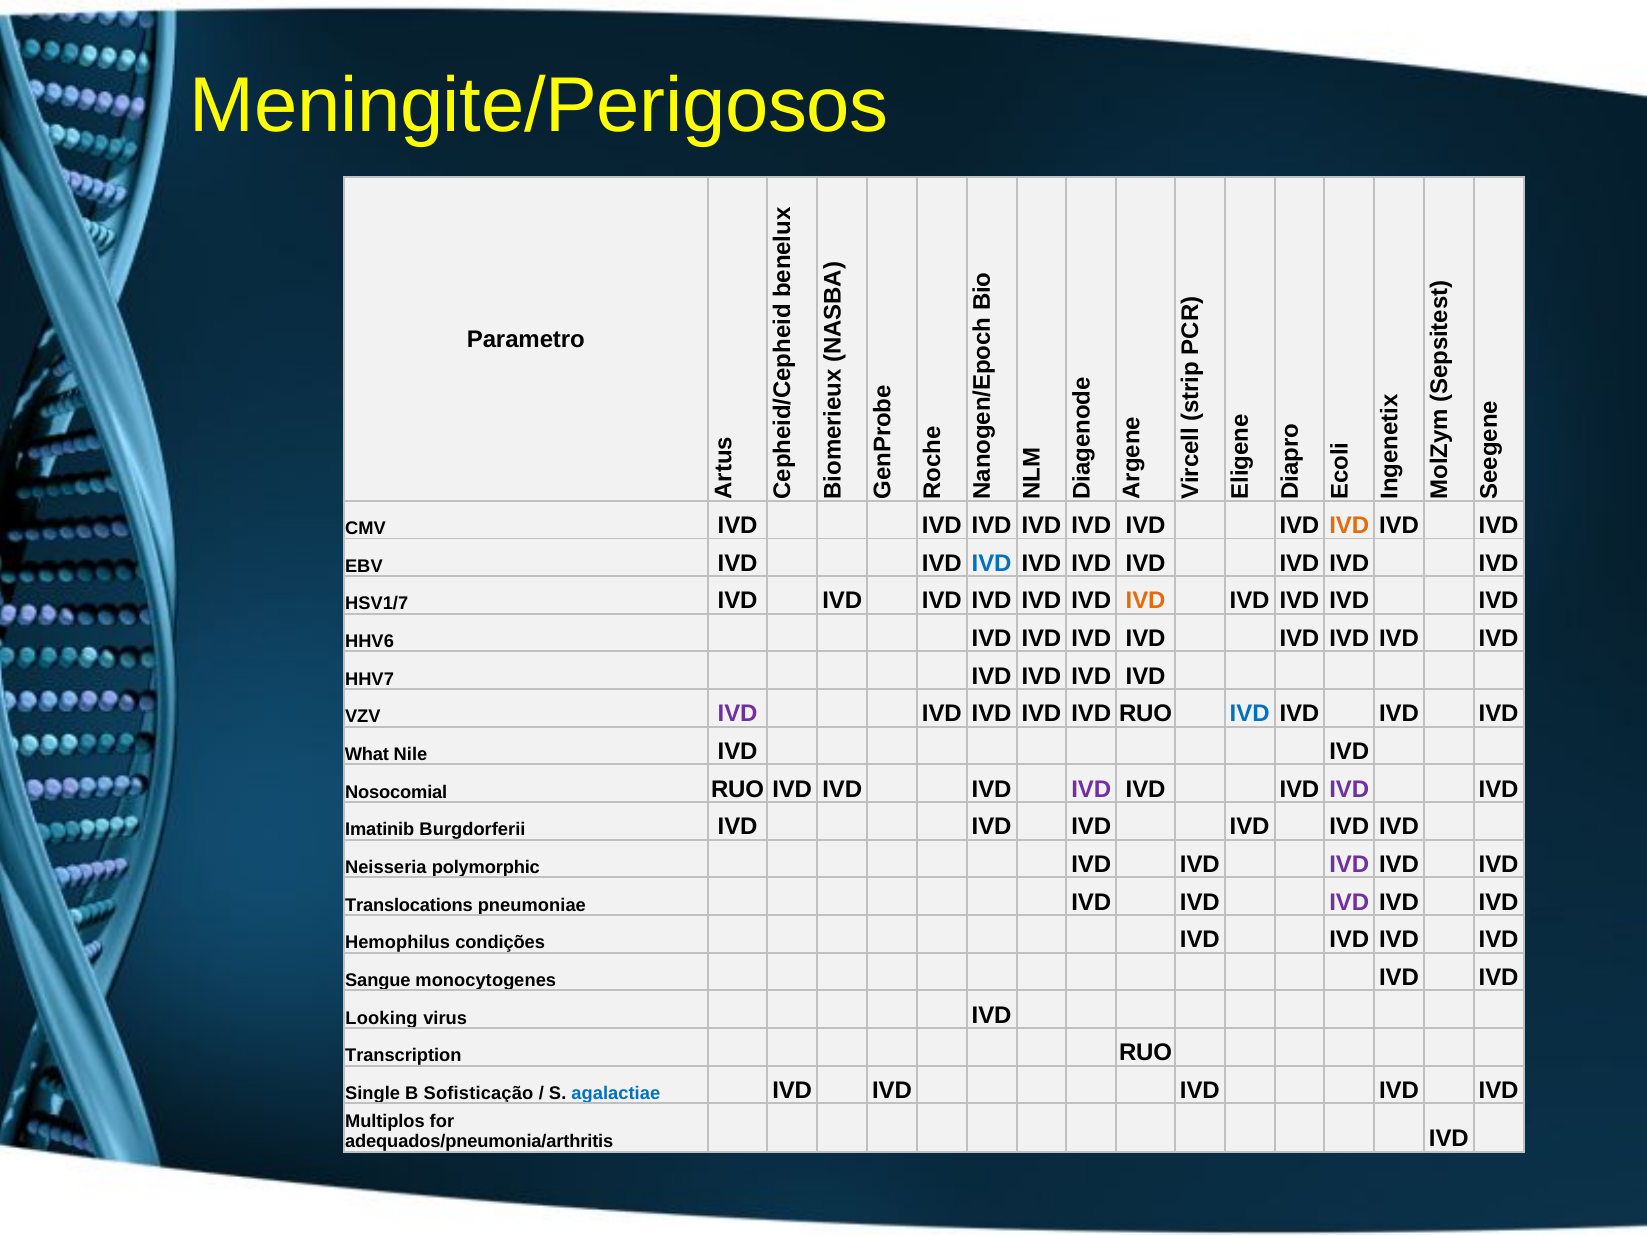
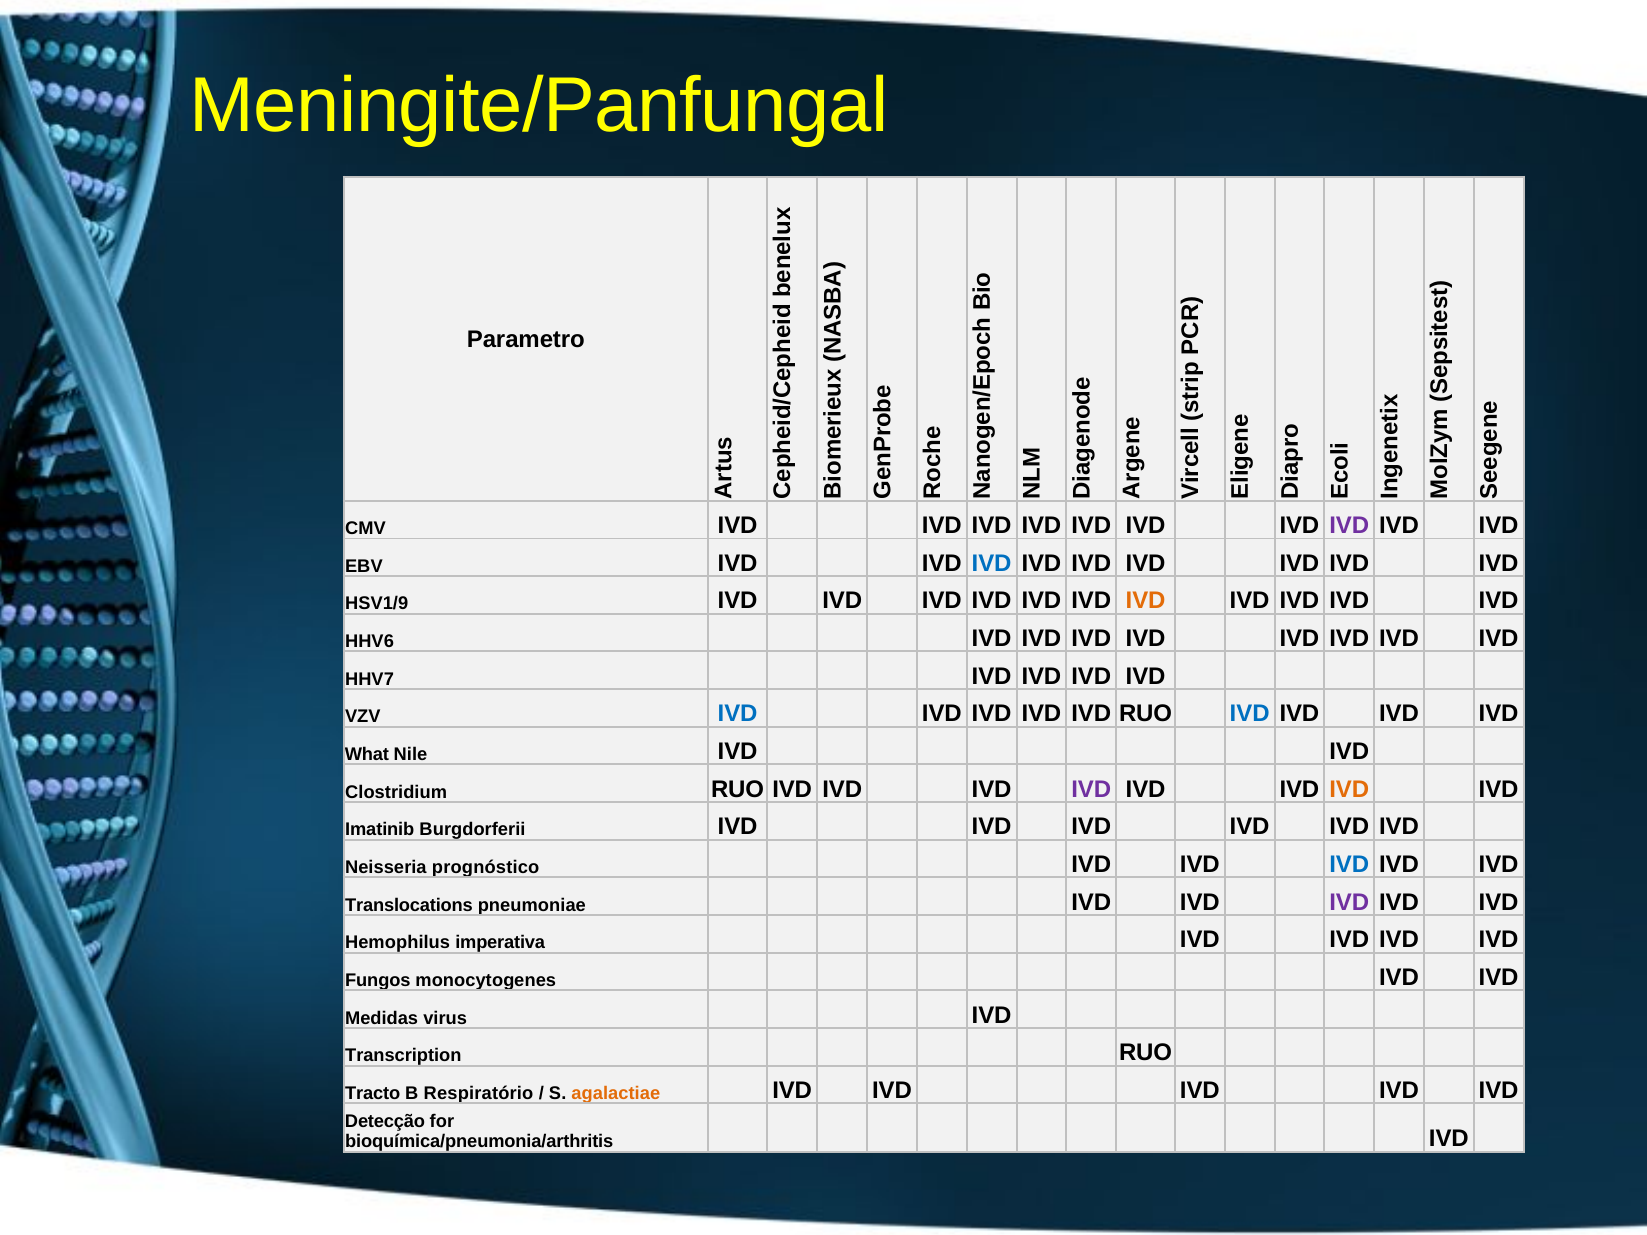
Meningite/Perigosos: Meningite/Perigosos -> Meningite/Panfungal
IVD at (1349, 526) colour: orange -> purple
HSV1/7: HSV1/7 -> HSV1/9
IVD at (738, 714) colour: purple -> blue
Nosocomial: Nosocomial -> Clostridium
IVD at (1349, 789) colour: purple -> orange
polymorphic: polymorphic -> prognóstico
IVD at (1349, 865) colour: purple -> blue
condições: condições -> imperativa
Sangue: Sangue -> Fungos
Looking: Looking -> Medidas
Single: Single -> Tracto
Sofisticação: Sofisticação -> Respiratório
agalactiae colour: blue -> orange
Multiplos: Multiplos -> Detecção
adequados/pneumonia/arthritis: adequados/pneumonia/arthritis -> bioquímica/pneumonia/arthritis
